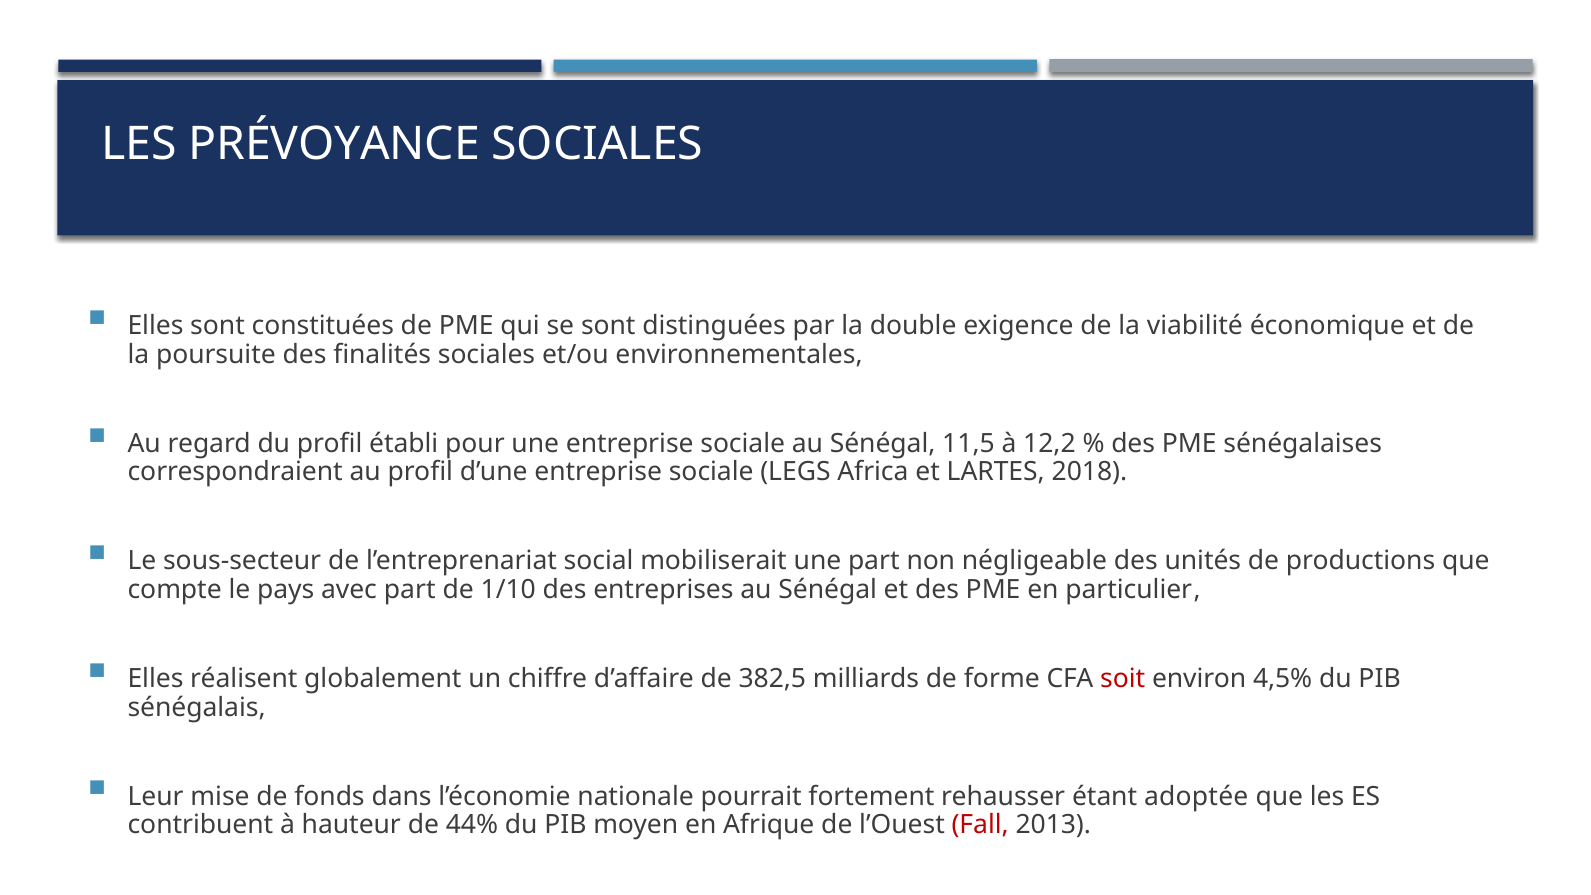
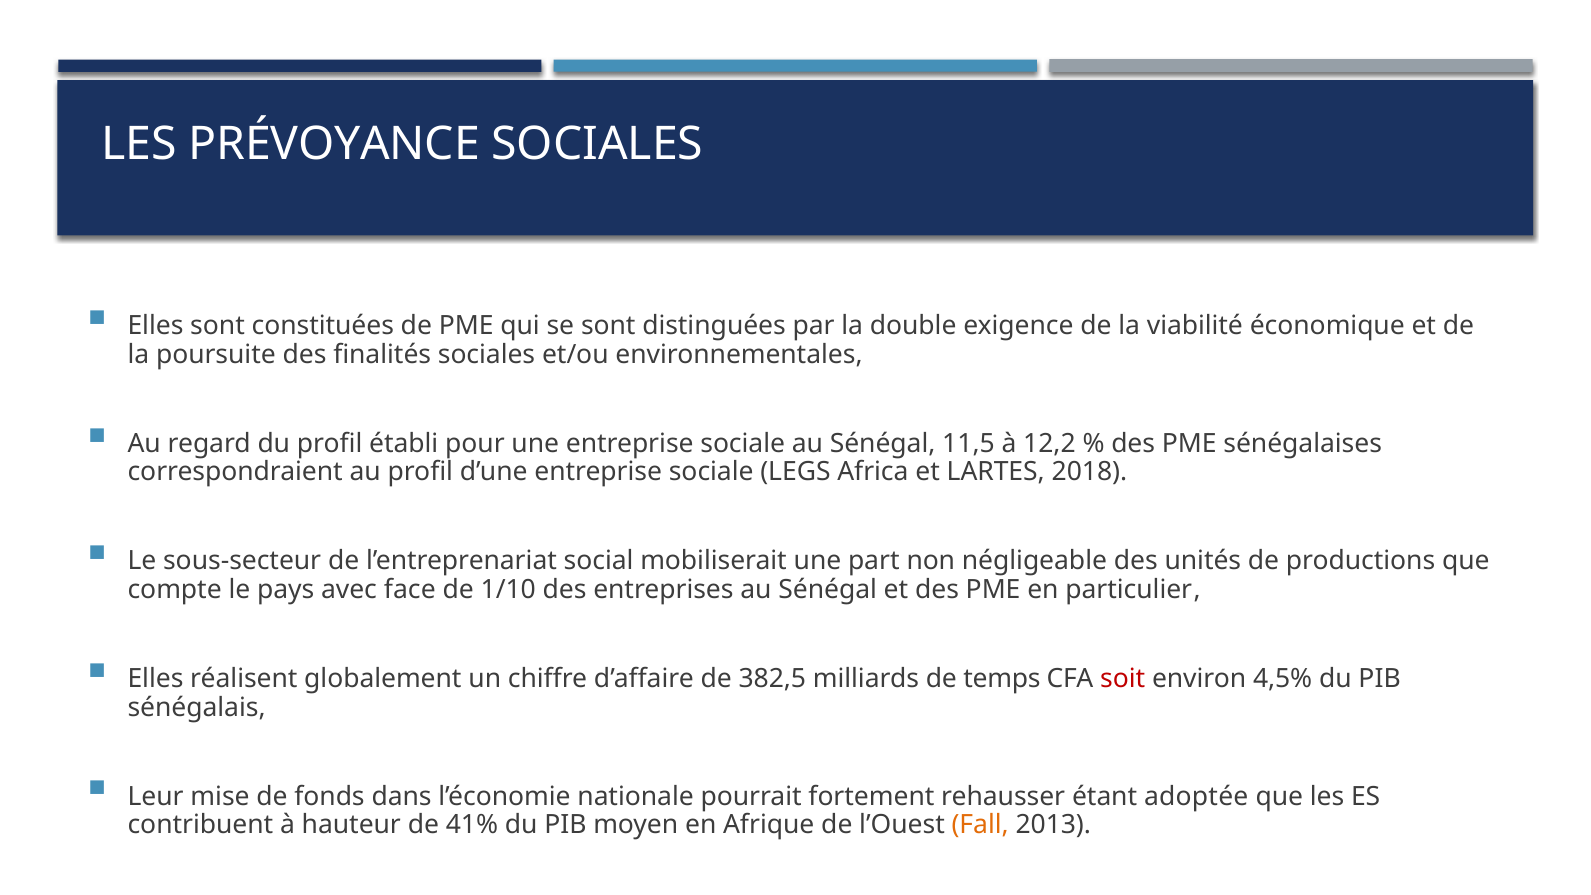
avec part: part -> face
forme: forme -> temps
44%: 44% -> 41%
Fall colour: red -> orange
